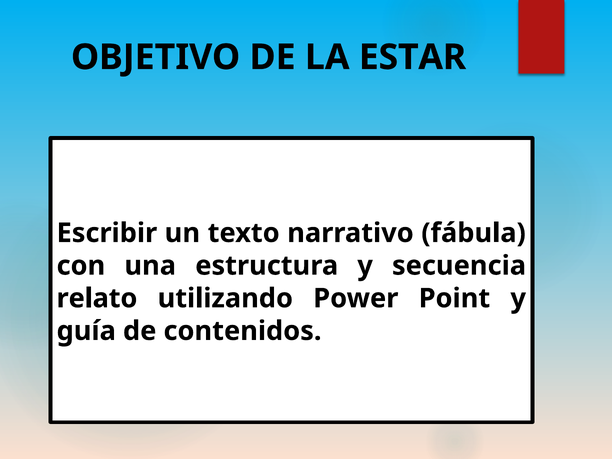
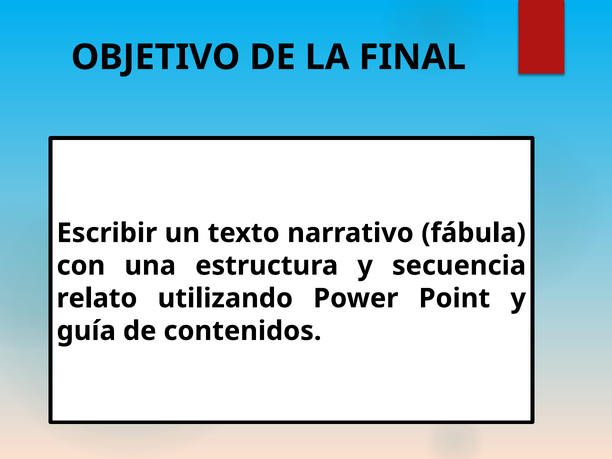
ESTAR: ESTAR -> FINAL
